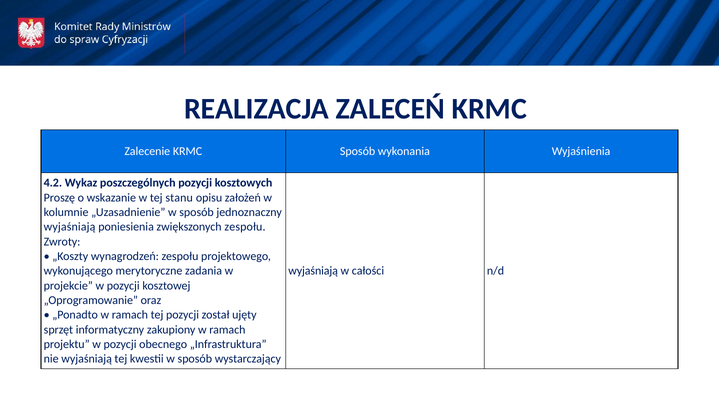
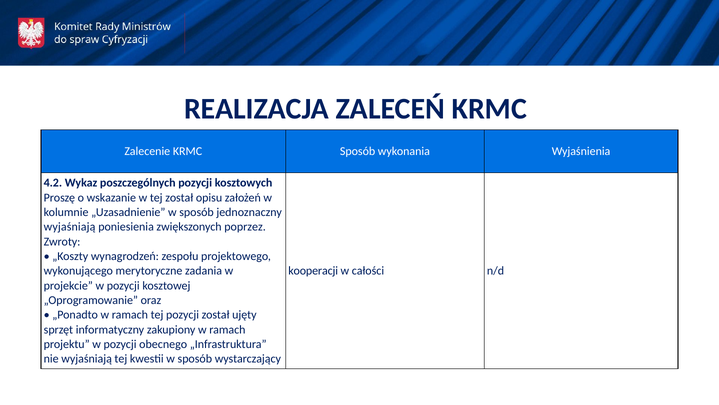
tej stanu: stanu -> został
zwiększonych zespołu: zespołu -> poprzez
wyjaśniają at (313, 271): wyjaśniają -> kooperacji
